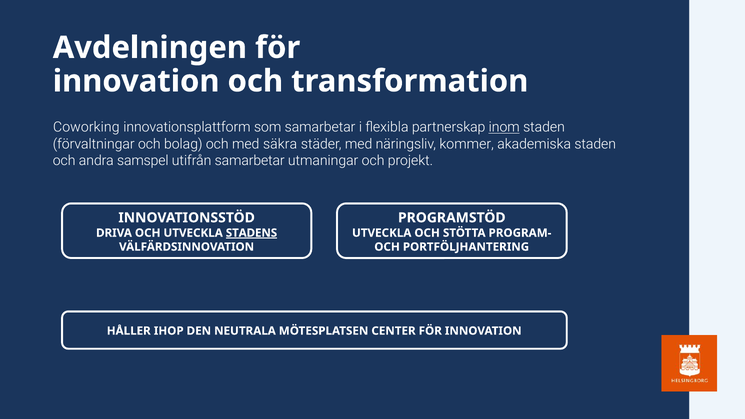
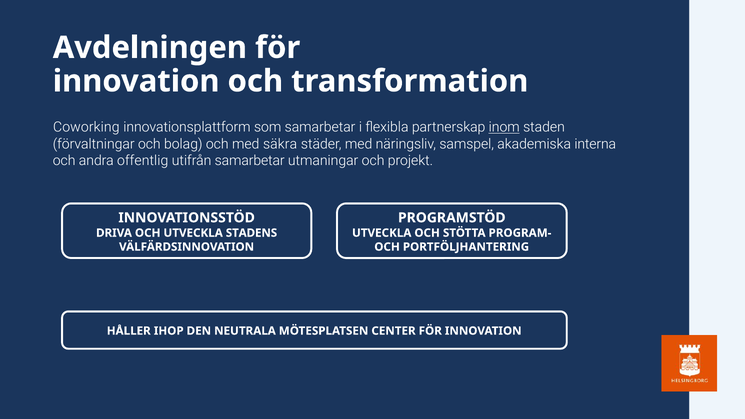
kommer: kommer -> samspel
akademiska staden: staden -> interna
samspel: samspel -> offentlig
STADENS underline: present -> none
